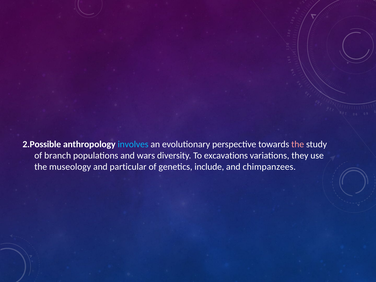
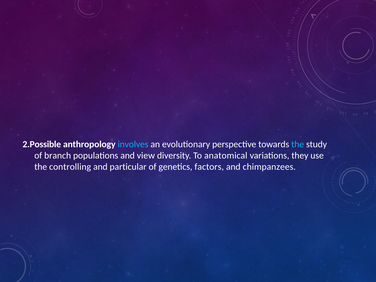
the at (298, 144) colour: pink -> light blue
wars: wars -> view
excavations: excavations -> anatomical
museology: museology -> controlling
include: include -> factors
